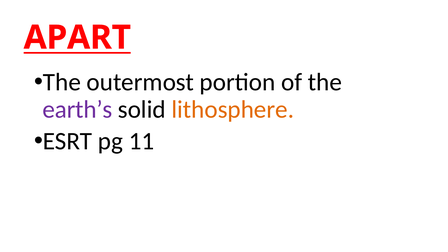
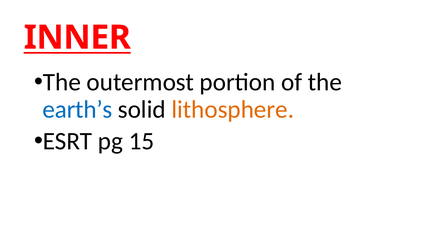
APART: APART -> INNER
earth’s colour: purple -> blue
11: 11 -> 15
